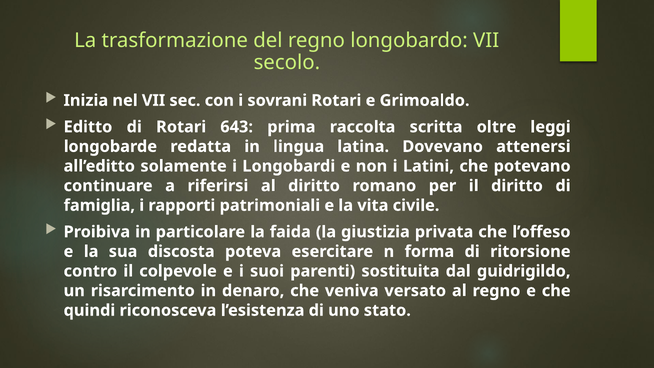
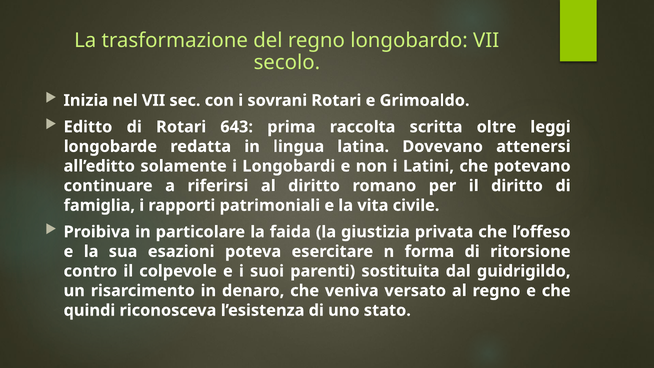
discosta: discosta -> esazioni
